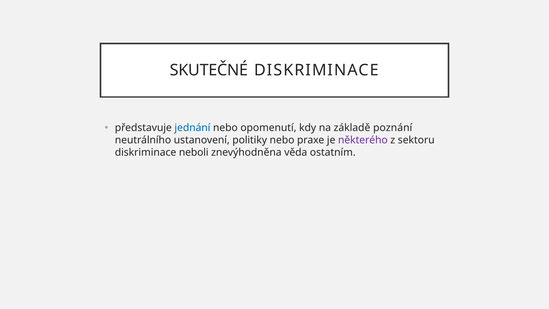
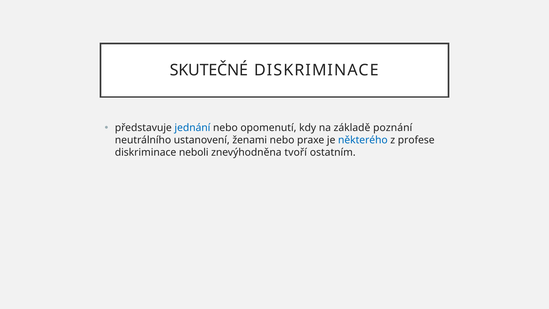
politiky: politiky -> ženami
některého colour: purple -> blue
sektoru: sektoru -> profese
věda: věda -> tvoří
